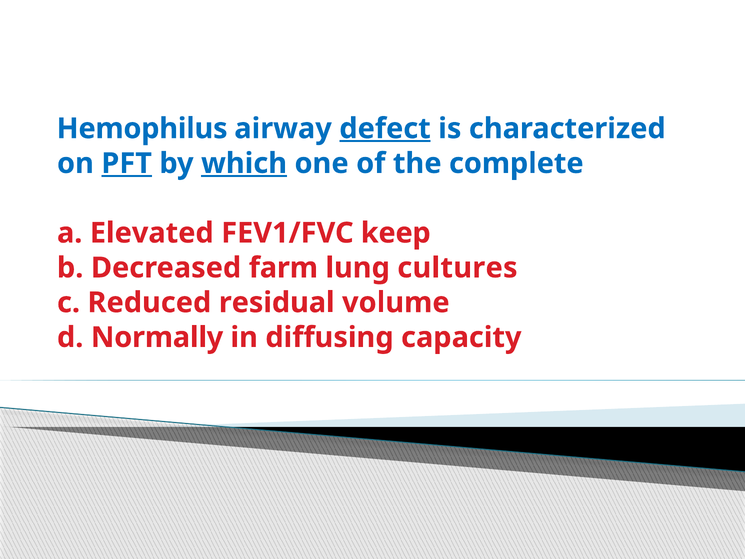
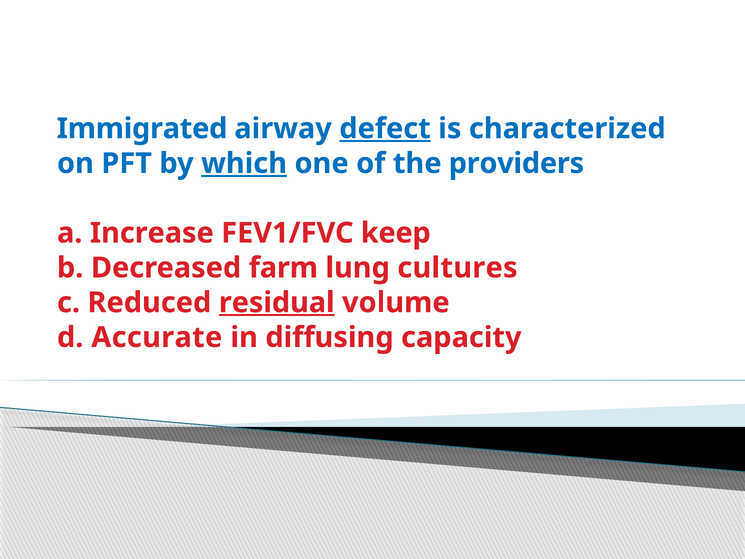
Hemophilus: Hemophilus -> Immigrated
PFT underline: present -> none
complete: complete -> providers
Elevated: Elevated -> Increase
residual underline: none -> present
Normally: Normally -> Accurate
